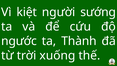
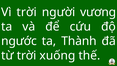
Vì kiệt: kiệt -> trời
sướng: sướng -> vương
